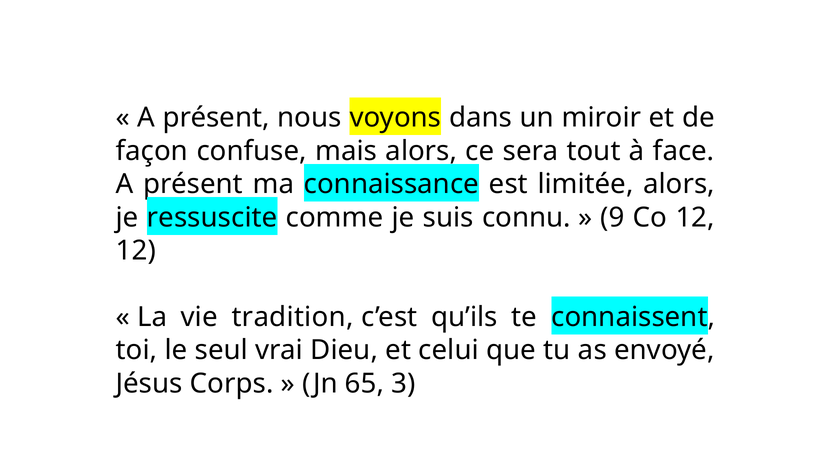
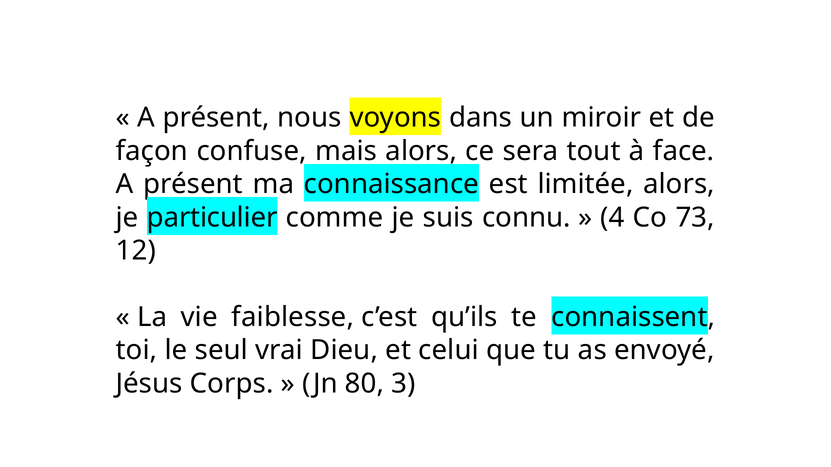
ressuscite: ressuscite -> particulier
9: 9 -> 4
Co 12: 12 -> 73
tradition: tradition -> faiblesse
65: 65 -> 80
